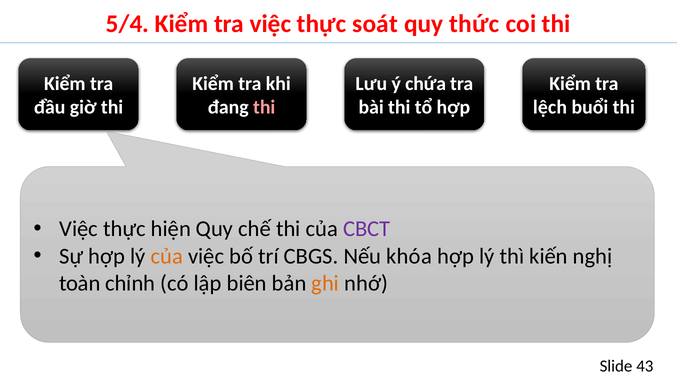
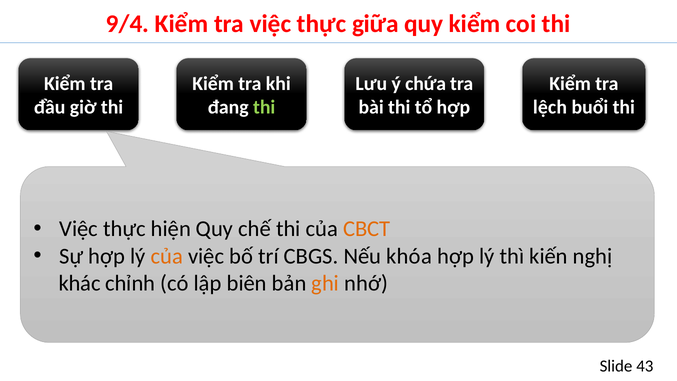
5/4: 5/4 -> 9/4
soát: soát -> giữa
quy thức: thức -> kiểm
thi at (264, 107) colour: pink -> light green
CBCT colour: purple -> orange
toàn: toàn -> khác
